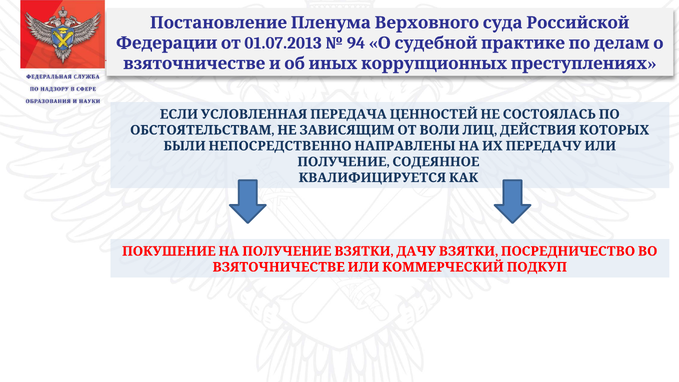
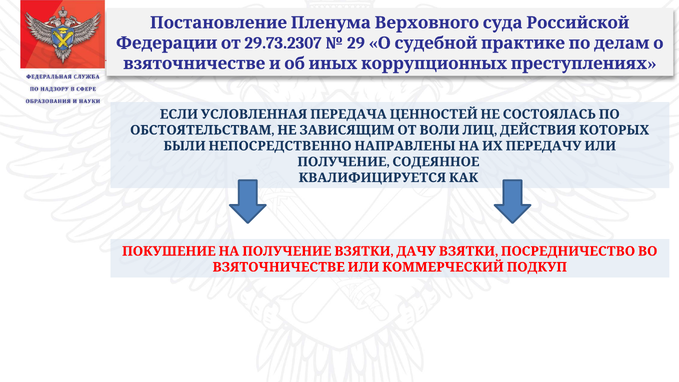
01.07.2013: 01.07.2013 -> 29.73.2307
94: 94 -> 29
